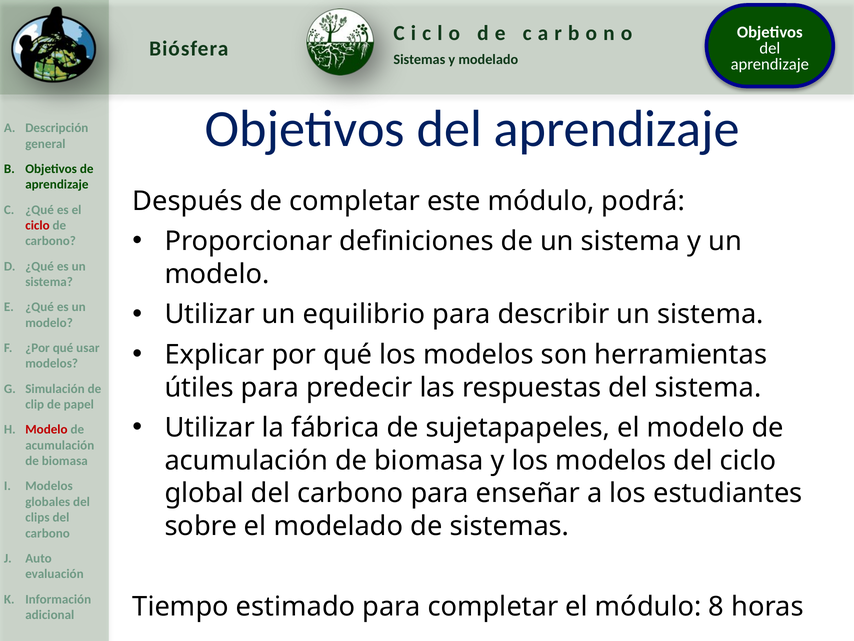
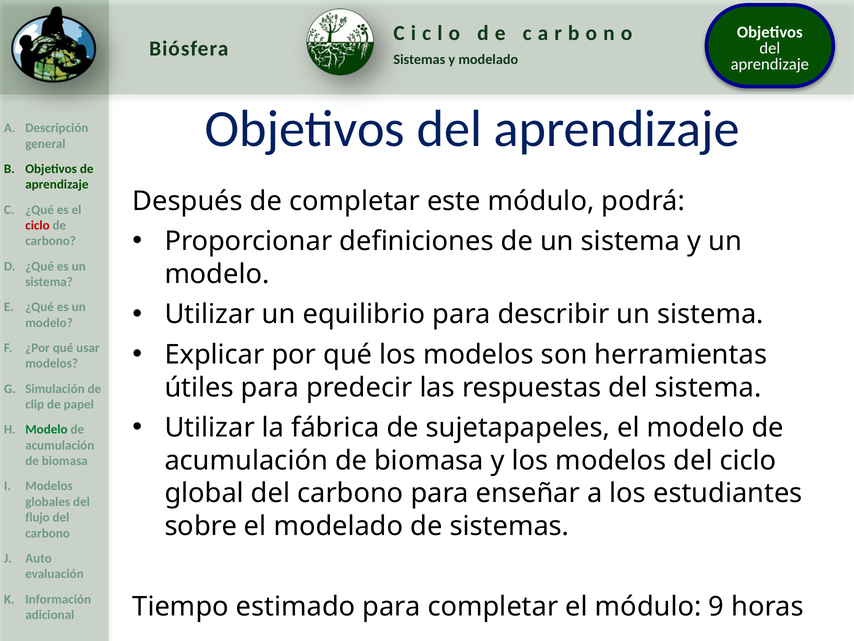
Modelo at (46, 429) colour: red -> green
clips: clips -> flujo
8: 8 -> 9
